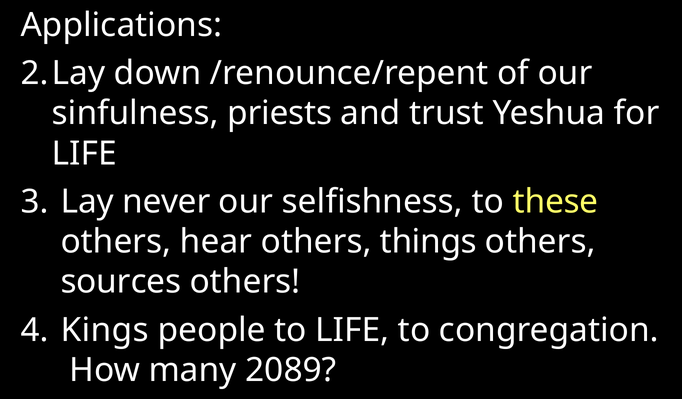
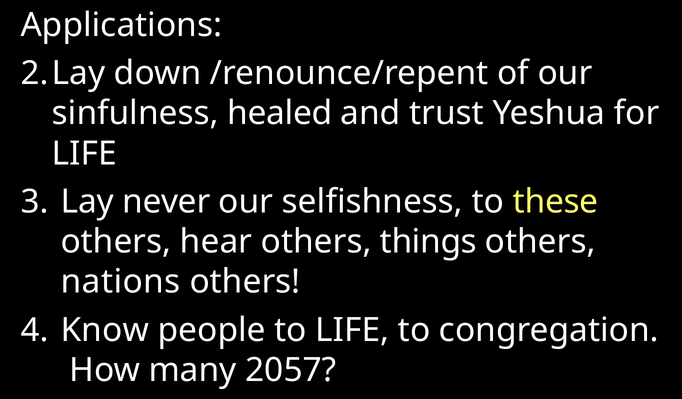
priests: priests -> healed
sources: sources -> nations
Kings: Kings -> Know
2089: 2089 -> 2057
